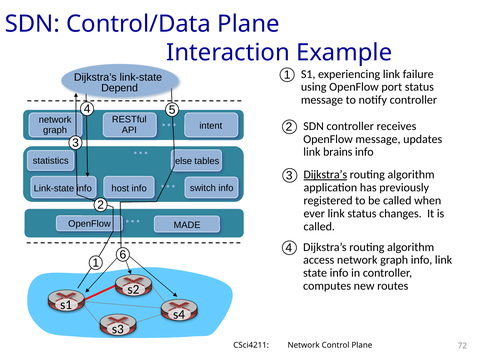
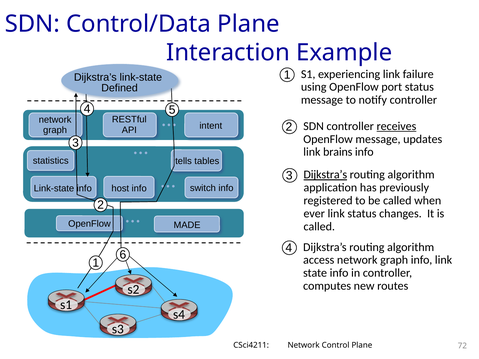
Depend: Depend -> Defined
receives underline: none -> present
else: else -> tells
